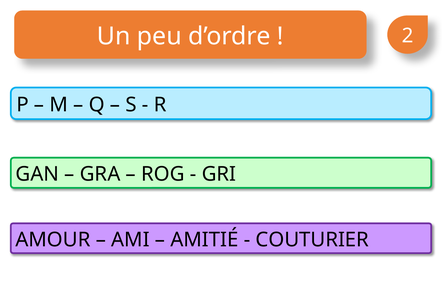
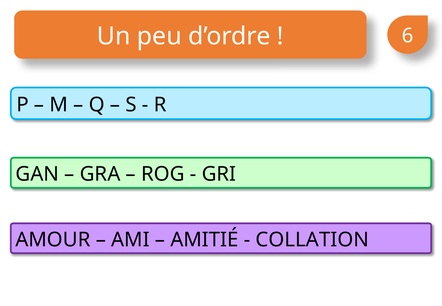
2: 2 -> 6
COUTURIER: COUTURIER -> COLLATION
